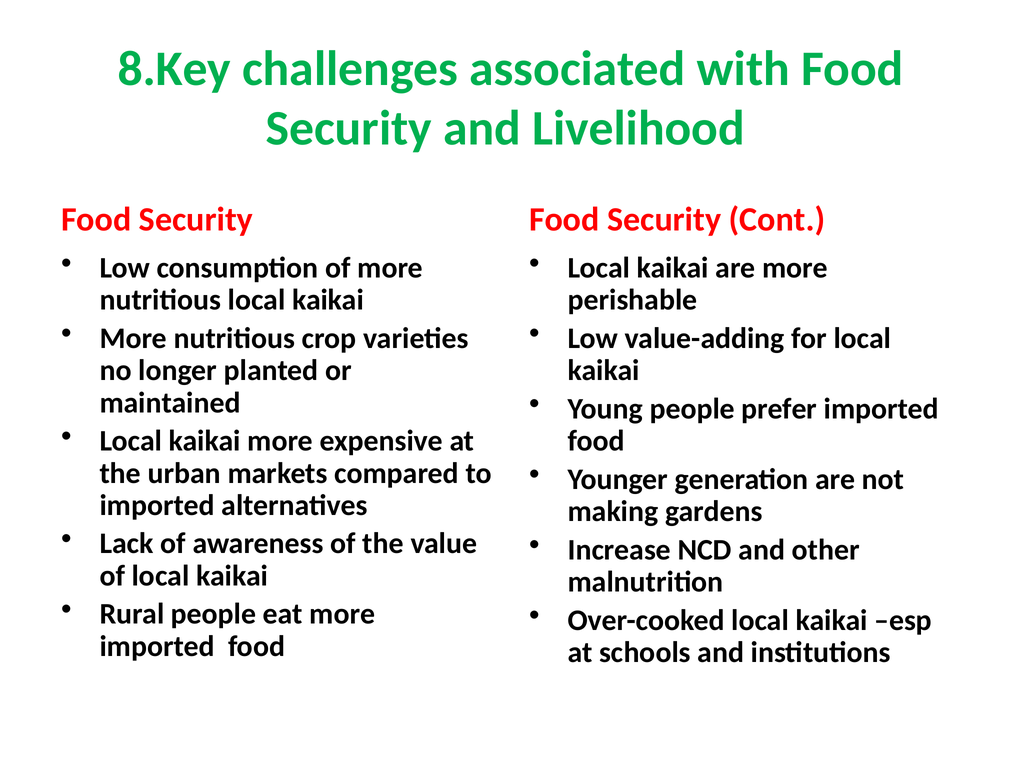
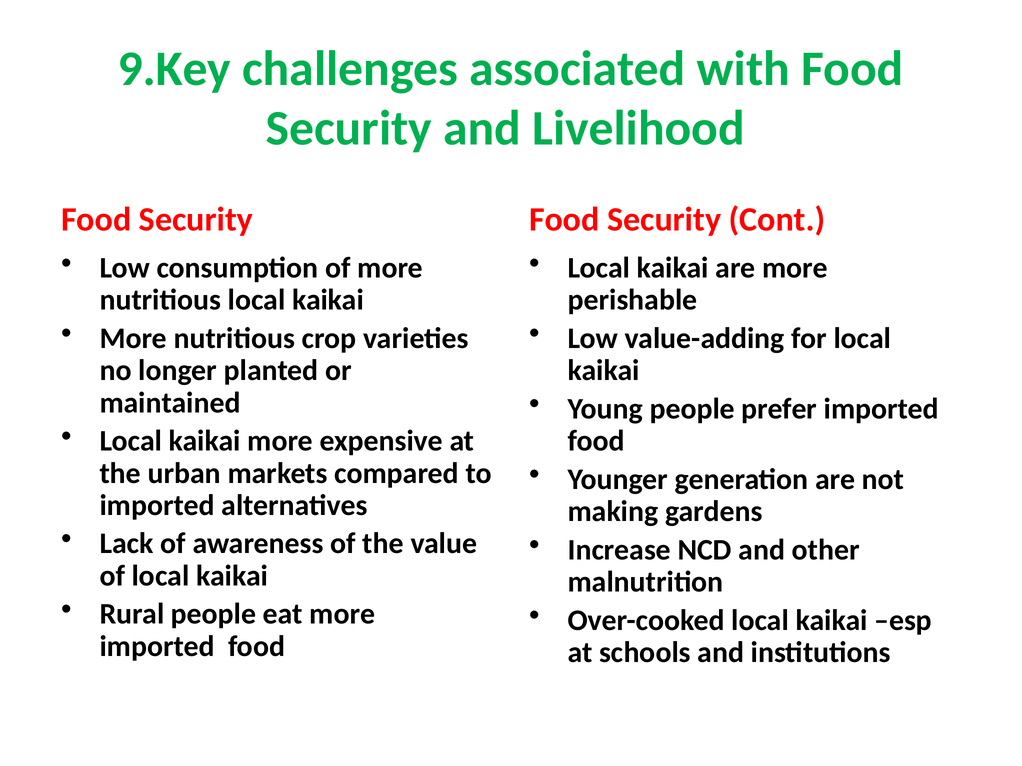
8.Key: 8.Key -> 9.Key
